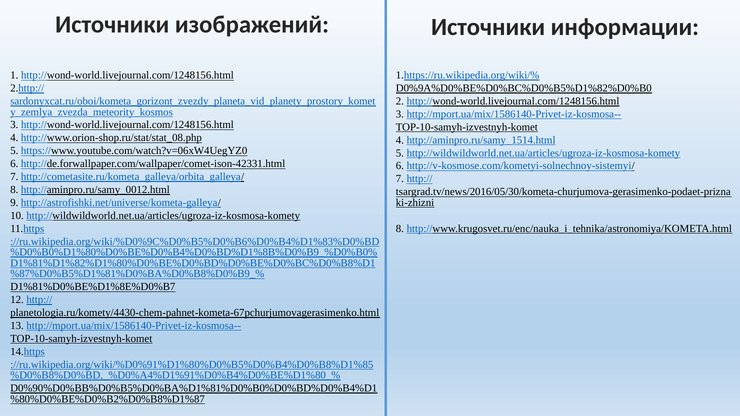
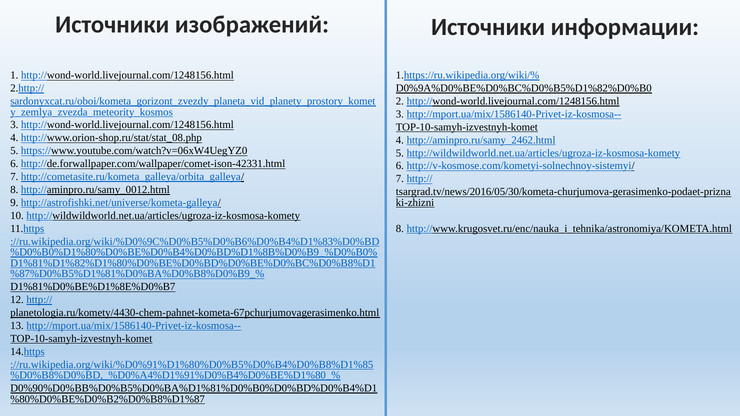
http://aminpro.ru/samy_1514.html: http://aminpro.ru/samy_1514.html -> http://aminpro.ru/samy_2462.html
